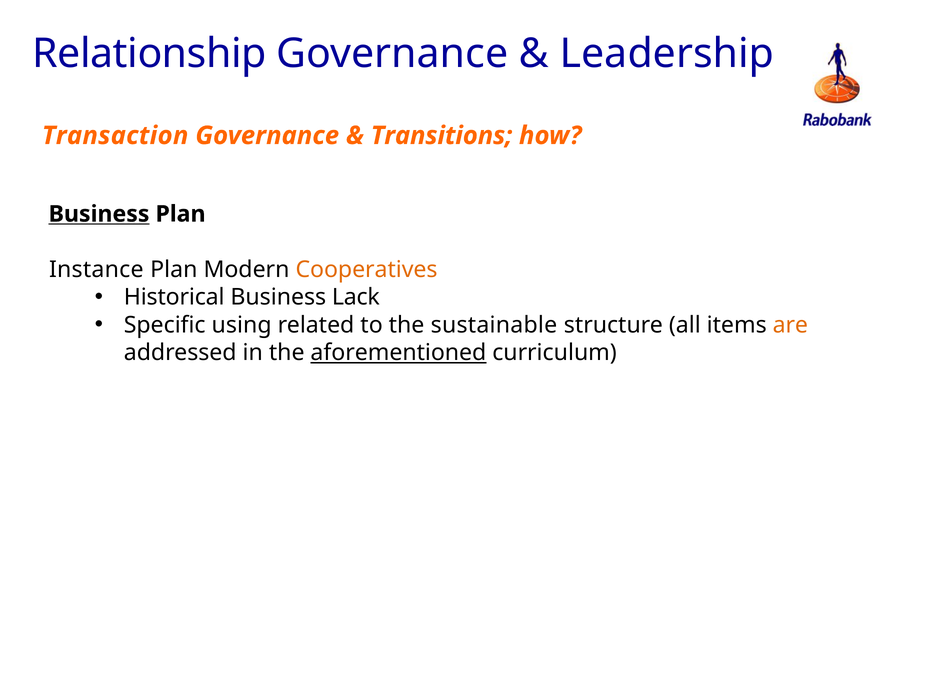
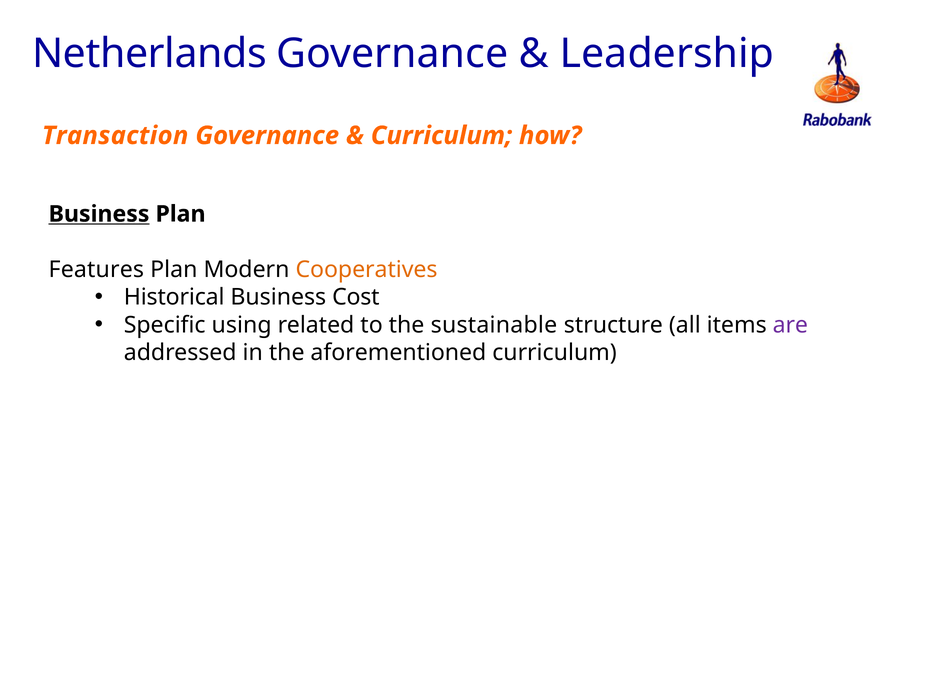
Relationship: Relationship -> Netherlands
Transitions at (442, 136): Transitions -> Curriculum
Instance: Instance -> Features
Lack: Lack -> Cost
are colour: orange -> purple
aforementioned underline: present -> none
